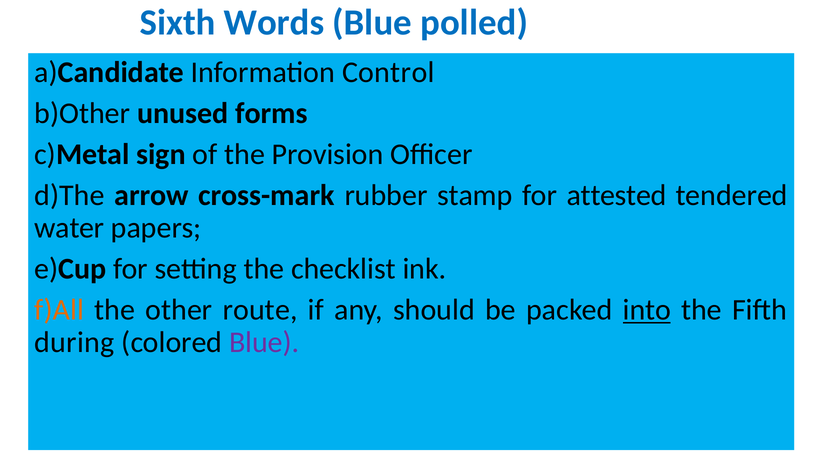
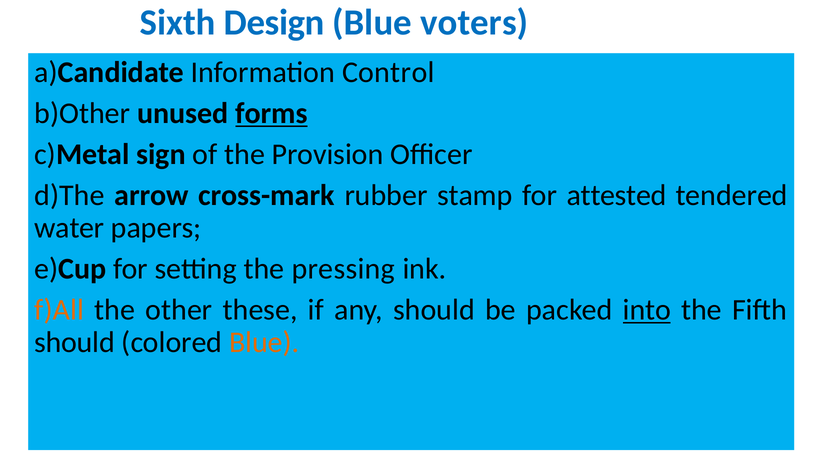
Words: Words -> Design
polled: polled -> voters
forms underline: none -> present
checklist: checklist -> pressing
route: route -> these
during at (74, 342): during -> should
Blue at (264, 342) colour: purple -> orange
